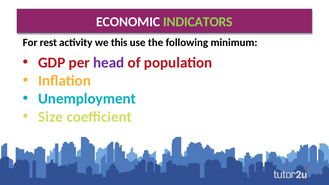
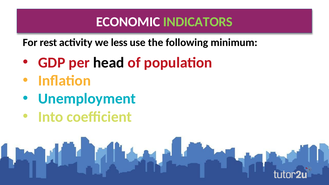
this: this -> less
head colour: purple -> black
Size: Size -> Into
